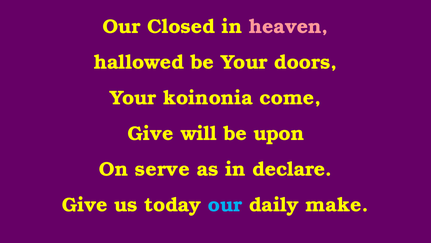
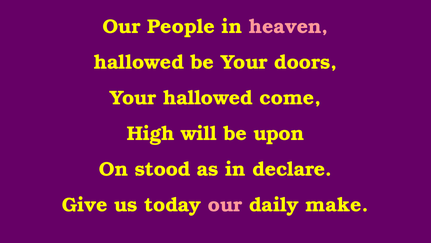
Closed: Closed -> People
Your koinonia: koinonia -> hallowed
Give at (151, 133): Give -> High
serve: serve -> stood
our at (225, 204) colour: light blue -> pink
